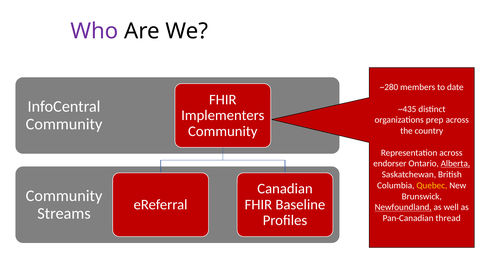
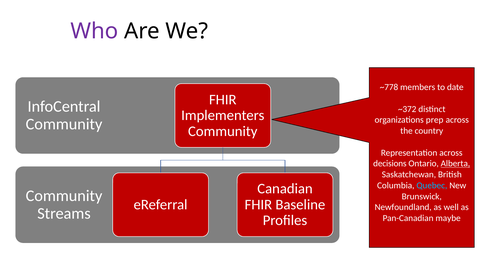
~280: ~280 -> ~778
~435: ~435 -> ~372
endorser: endorser -> decisions
Quebec colour: yellow -> light blue
Newfoundland underline: present -> none
thread: thread -> maybe
